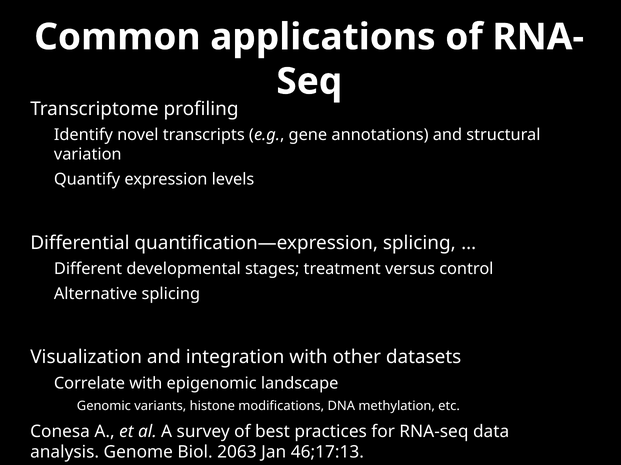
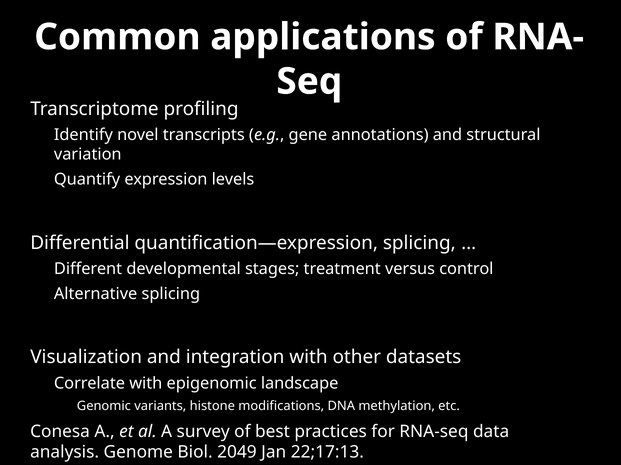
2063: 2063 -> 2049
46;17:13: 46;17:13 -> 22;17:13
